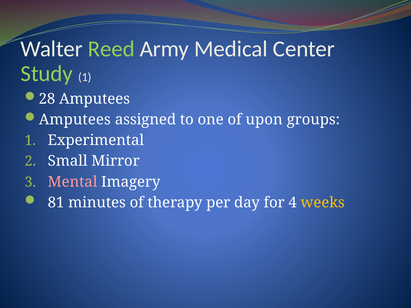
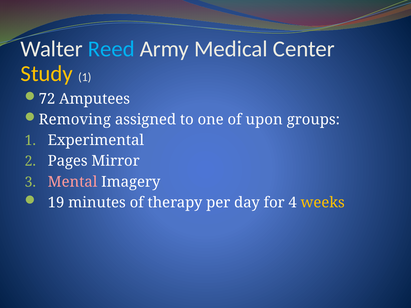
Reed colour: light green -> light blue
Study colour: light green -> yellow
28: 28 -> 72
Amputees at (75, 120): Amputees -> Removing
Small: Small -> Pages
81: 81 -> 19
